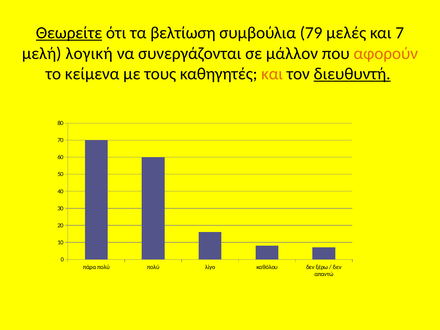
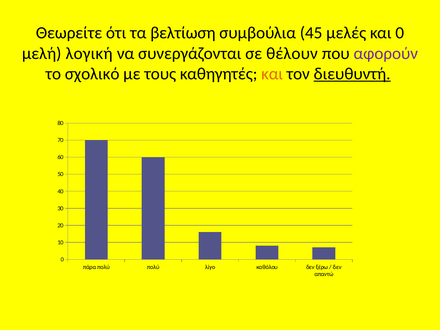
Θεωρείτε underline: present -> none
79: 79 -> 45
και 7: 7 -> 0
μάλλον: μάλλον -> θέλουν
αφορούν colour: orange -> purple
κείμενα: κείμενα -> σχολικό
